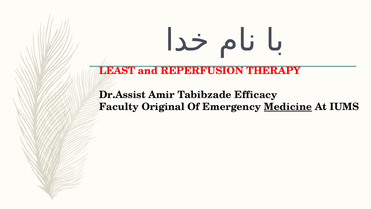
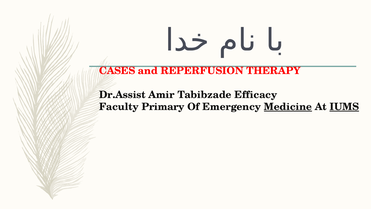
LEAST: LEAST -> CASES
Original: Original -> Primary
IUMS underline: none -> present
